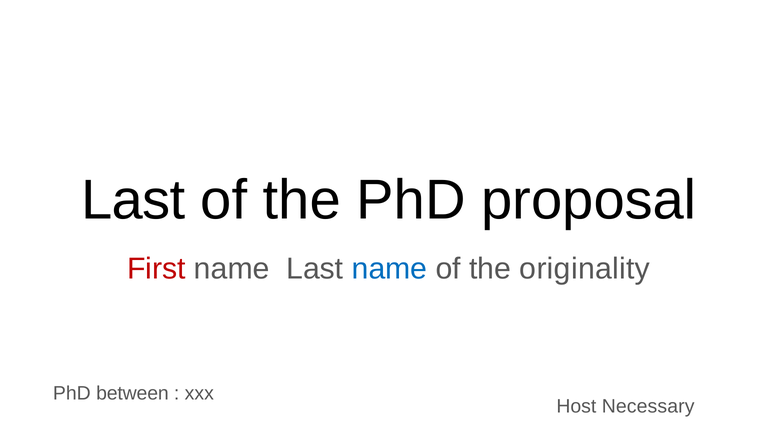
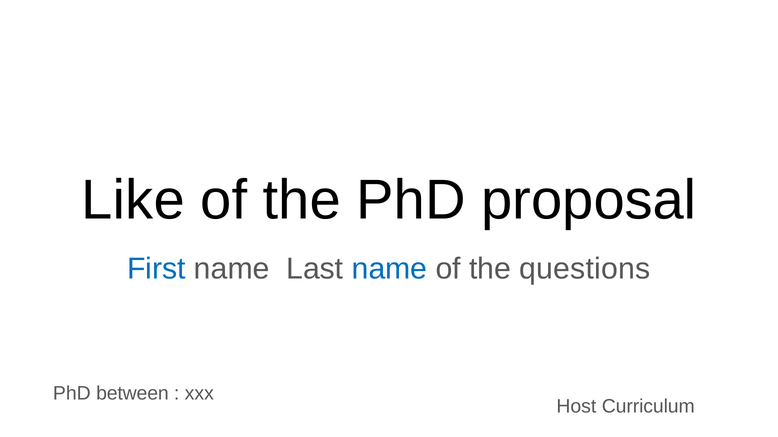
Last at (133, 200): Last -> Like
First colour: red -> blue
originality: originality -> questions
Necessary: Necessary -> Curriculum
